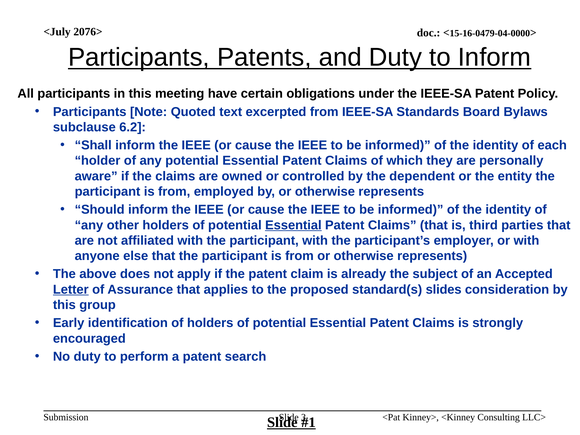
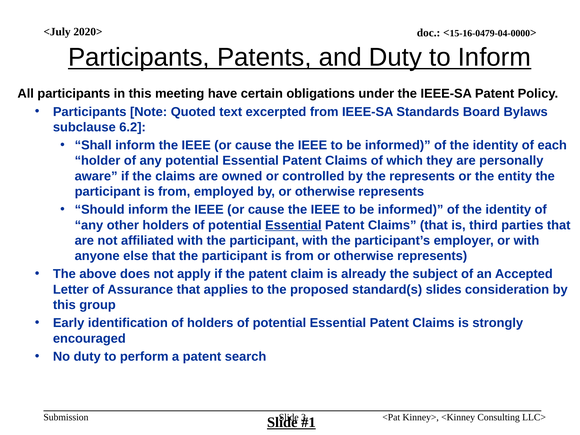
2076>: 2076> -> 2020>
the dependent: dependent -> represents
Letter underline: present -> none
